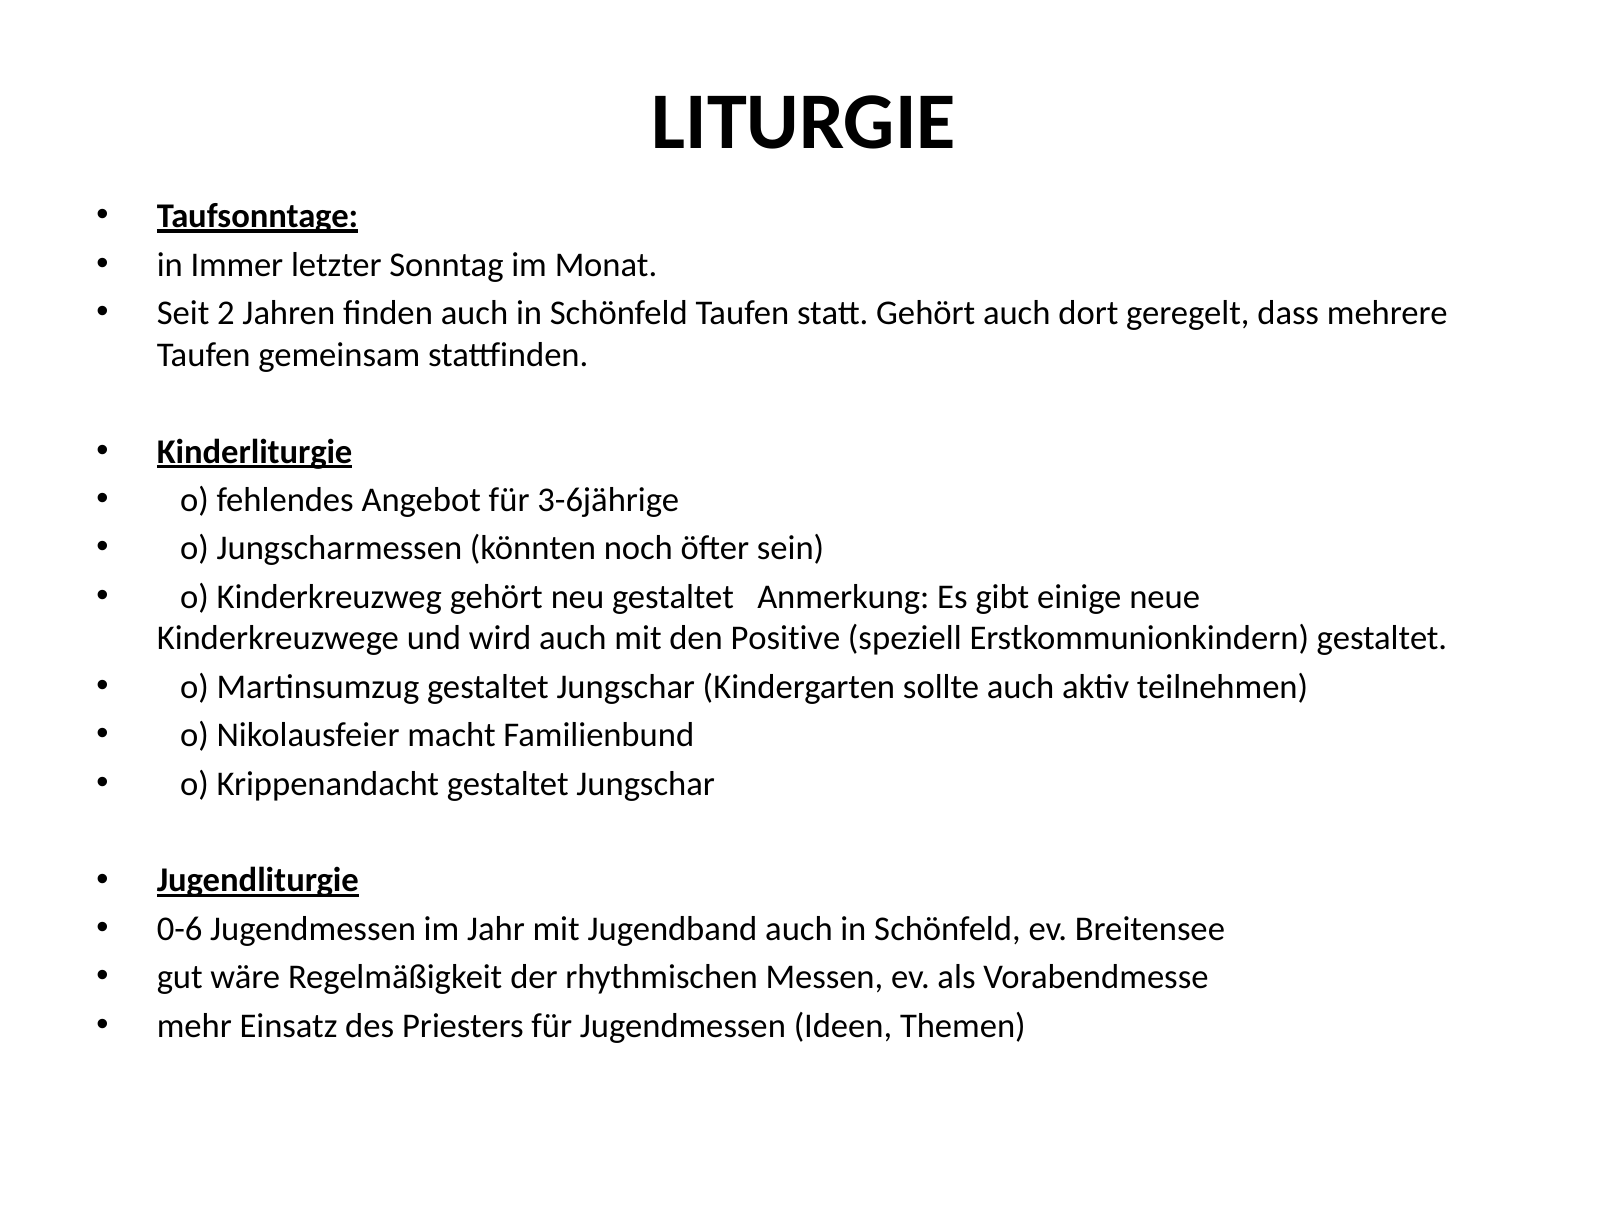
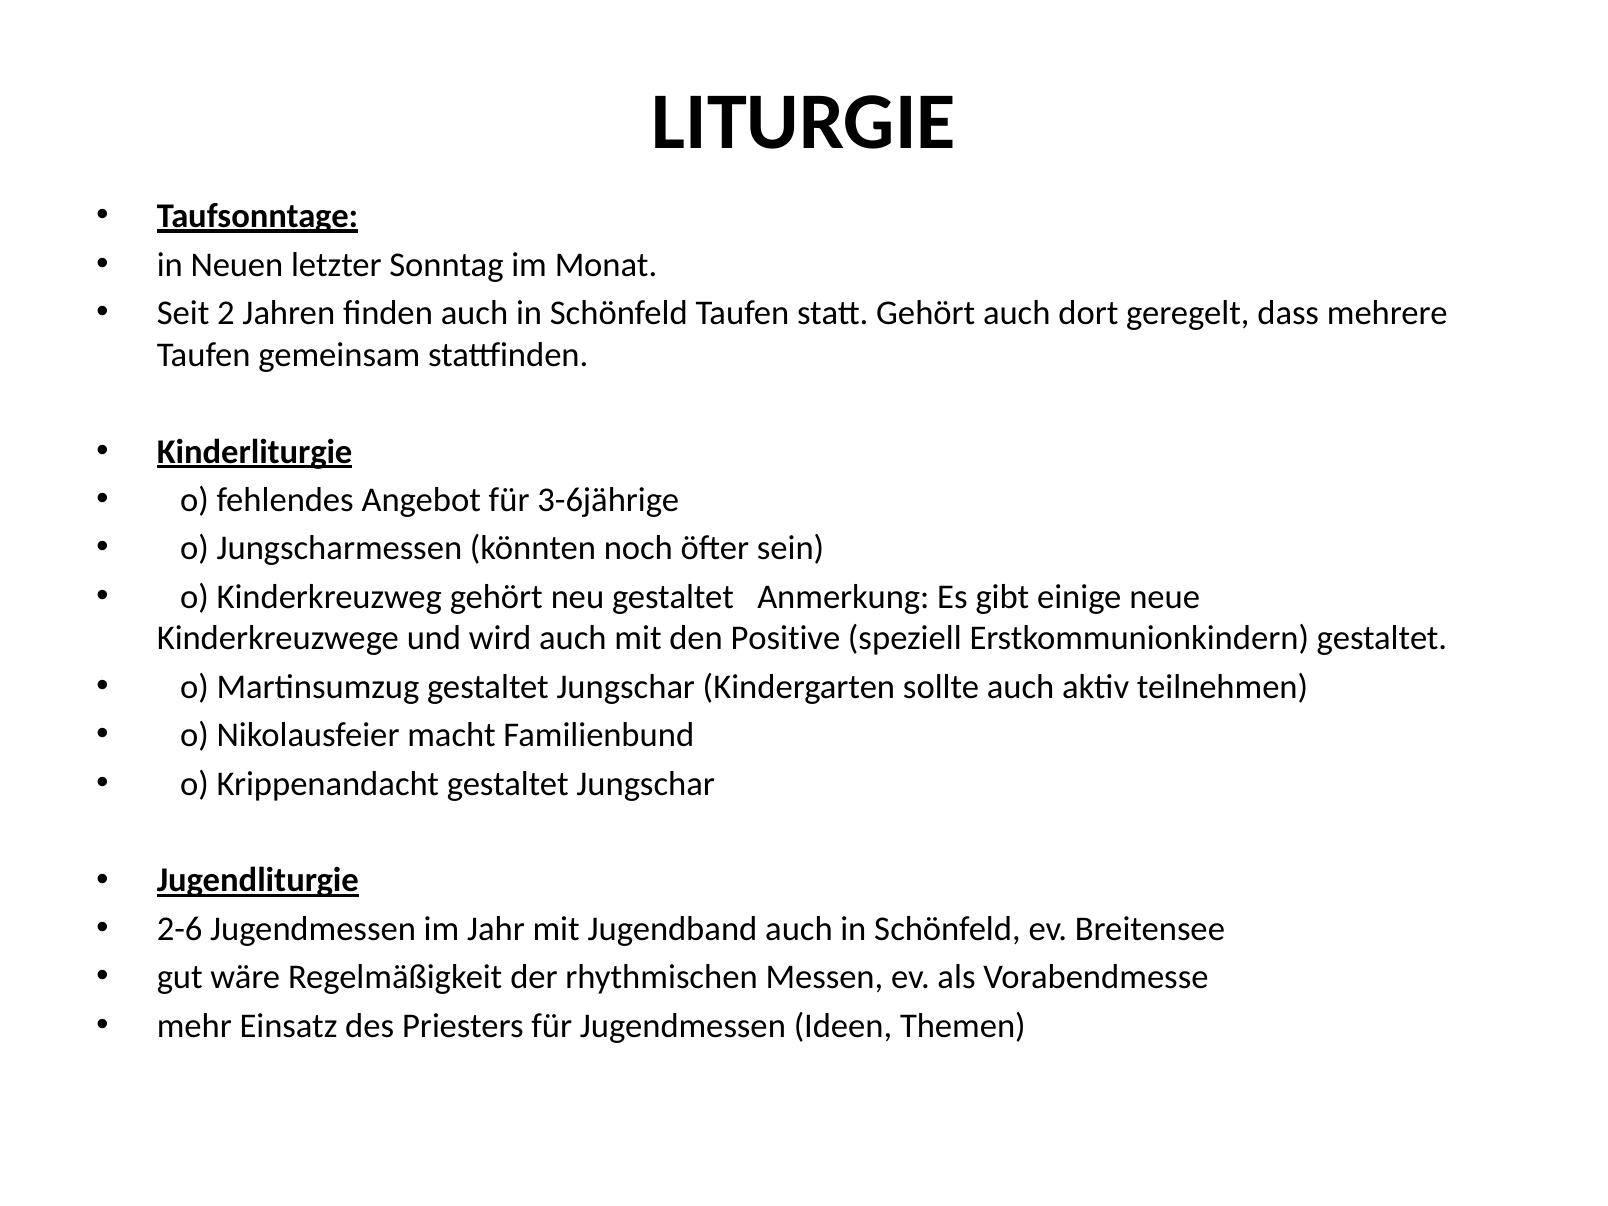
Immer: Immer -> Neuen
0-6: 0-6 -> 2-6
